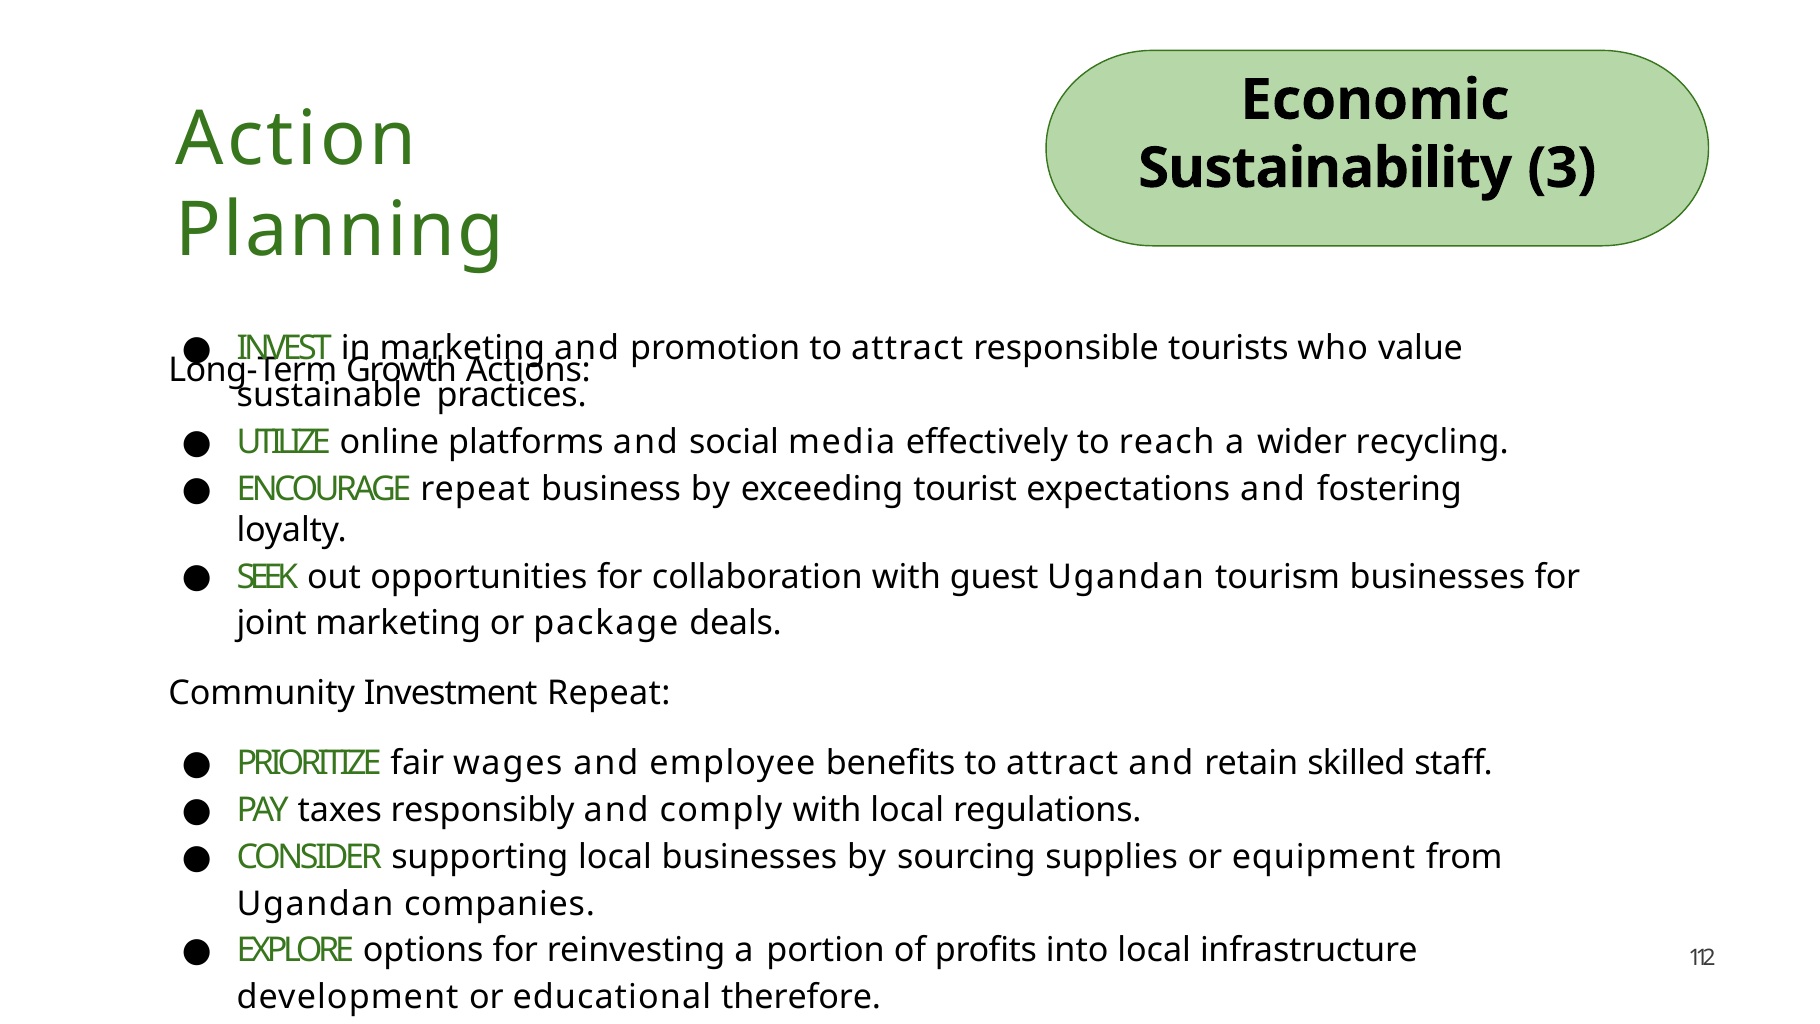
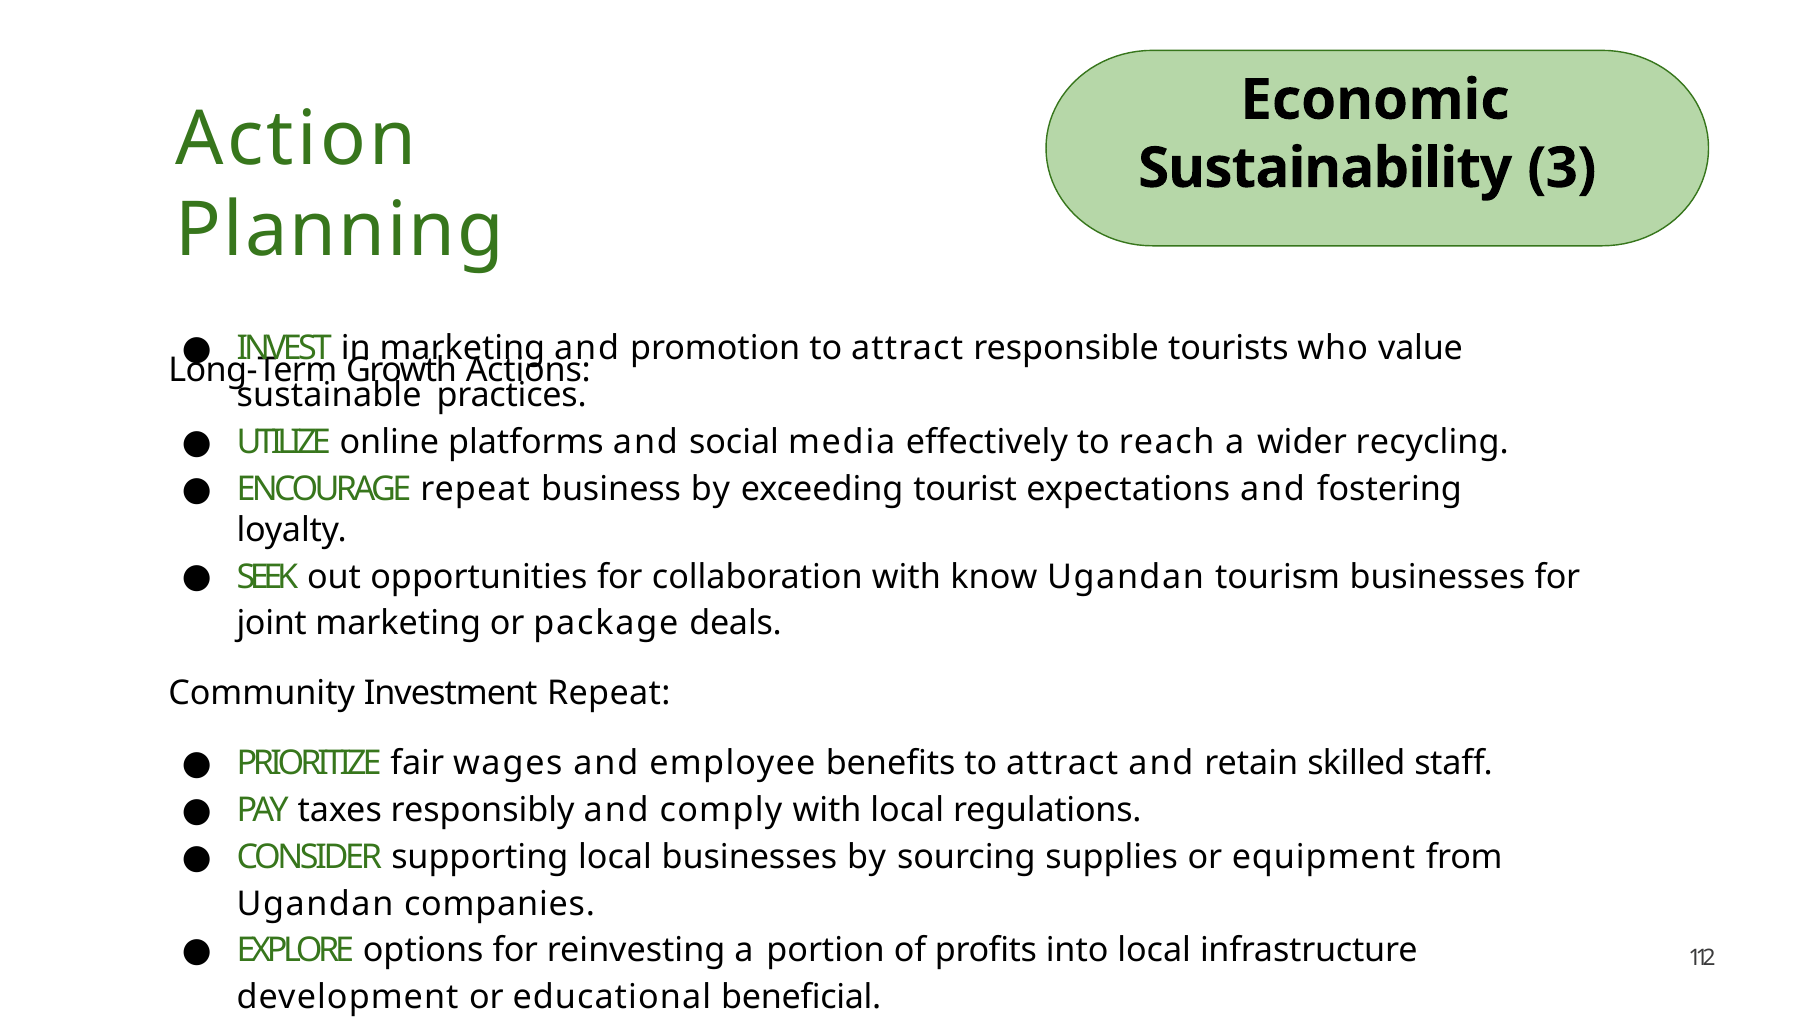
guest: guest -> know
therefore: therefore -> beneficial
